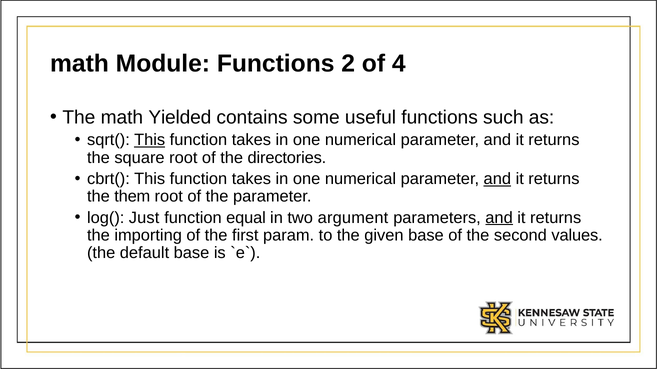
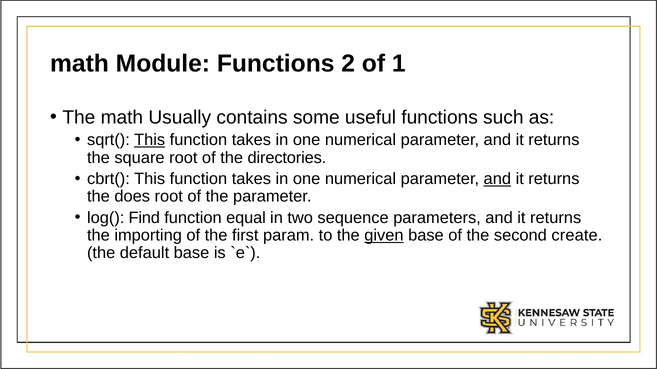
4: 4 -> 1
Yielded: Yielded -> Usually
them: them -> does
Just: Just -> Find
argument: argument -> sequence
and at (499, 218) underline: present -> none
given underline: none -> present
values: values -> create
